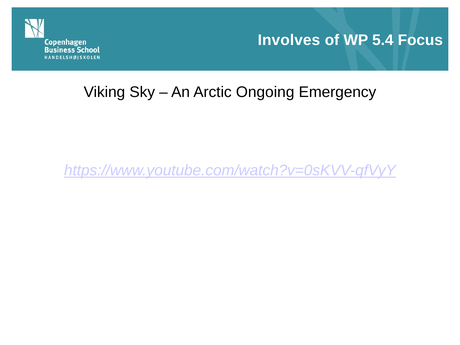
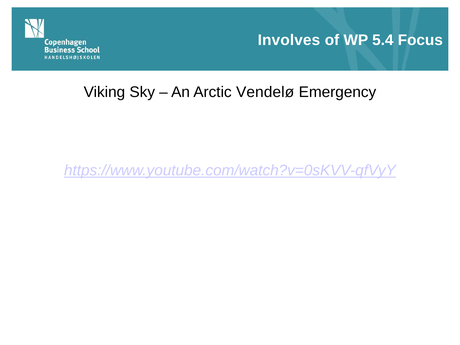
Ongoing: Ongoing -> Vendelø
